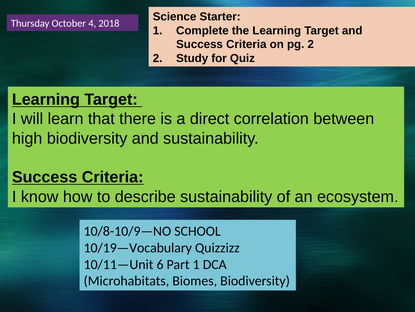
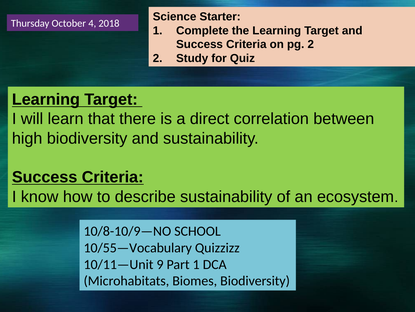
10/19—Vocabulary: 10/19—Vocabulary -> 10/55—Vocabulary
6: 6 -> 9
